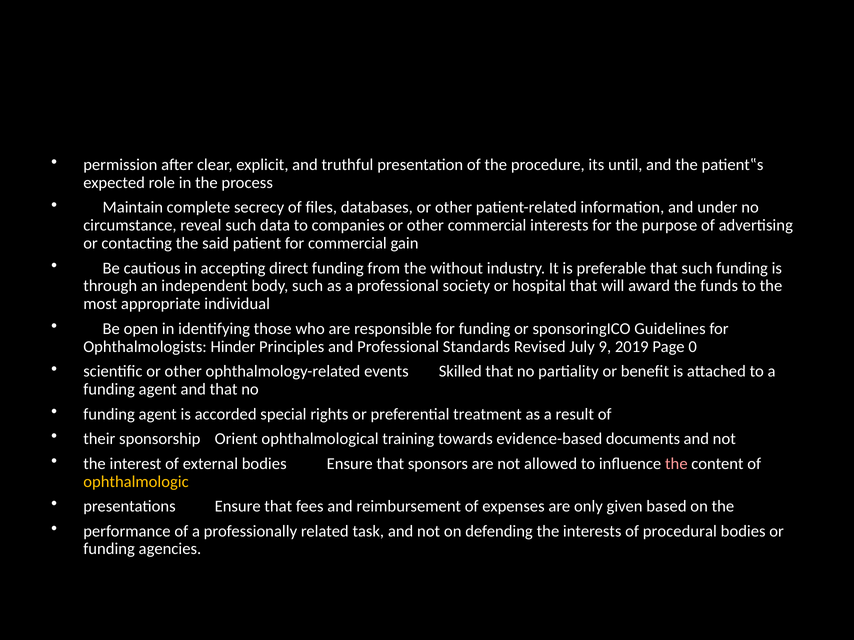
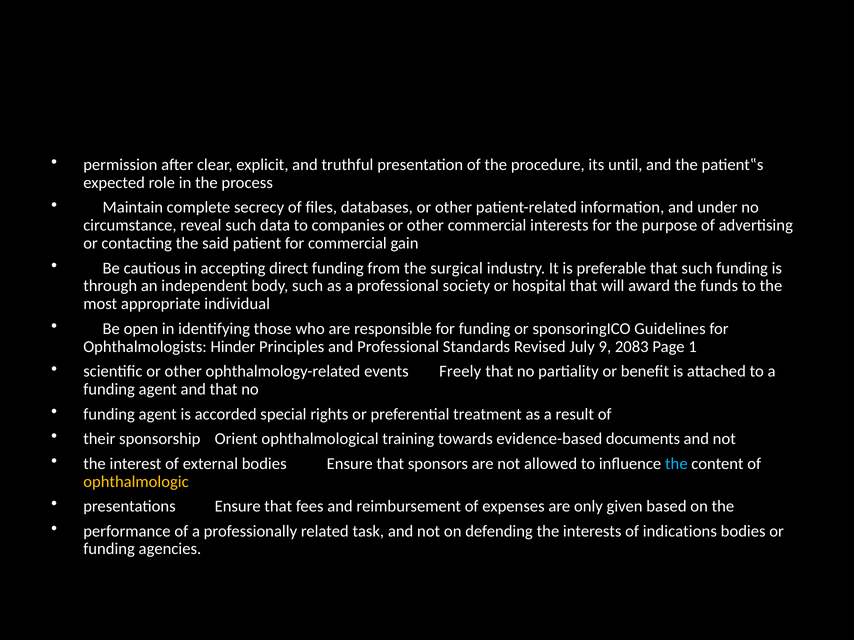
without: without -> surgical
2019: 2019 -> 2083
0: 0 -> 1
Skilled: Skilled -> Freely
the at (676, 464) colour: pink -> light blue
procedural: procedural -> indications
